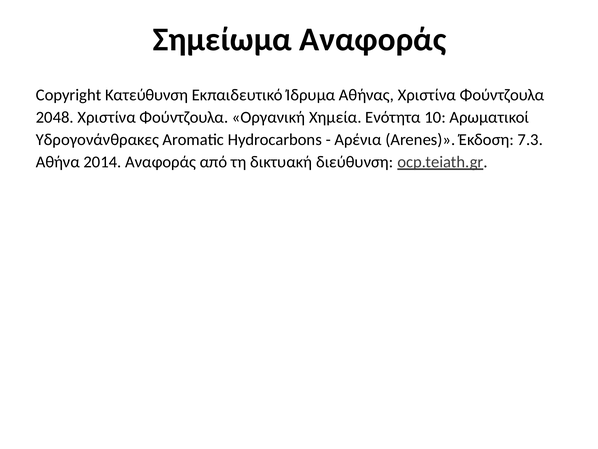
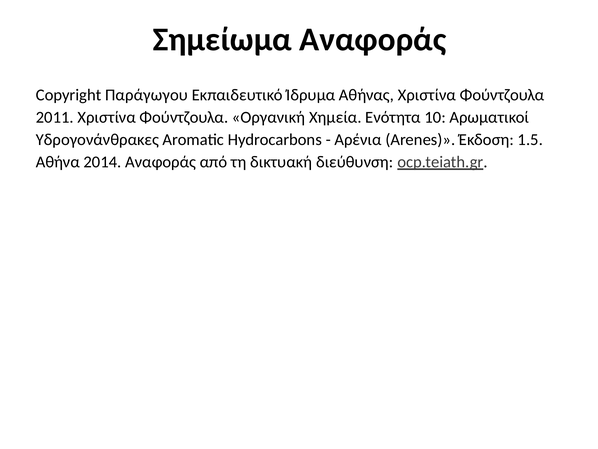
Κατεύθυνση: Κατεύθυνση -> Παράγωγου
2048: 2048 -> 2011
7.3: 7.3 -> 1.5
